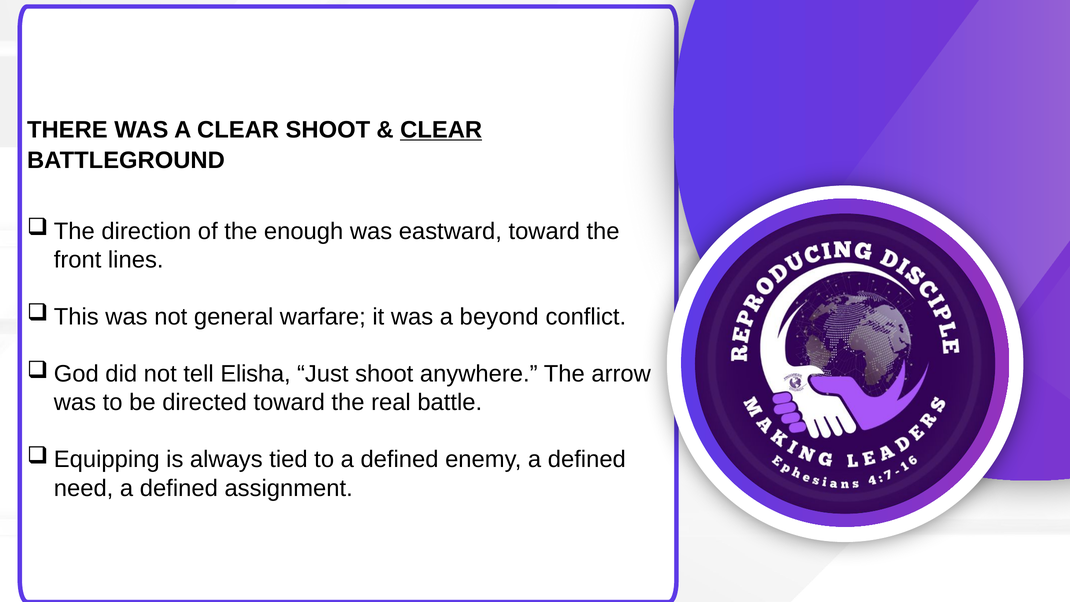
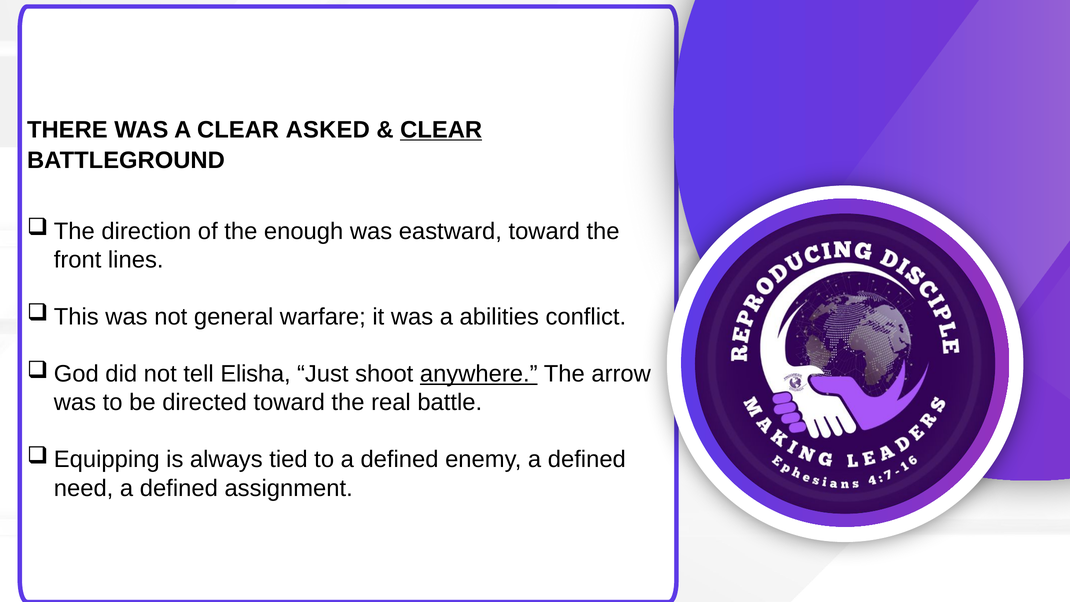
CLEAR SHOOT: SHOOT -> ASKED
beyond: beyond -> abilities
anywhere underline: none -> present
